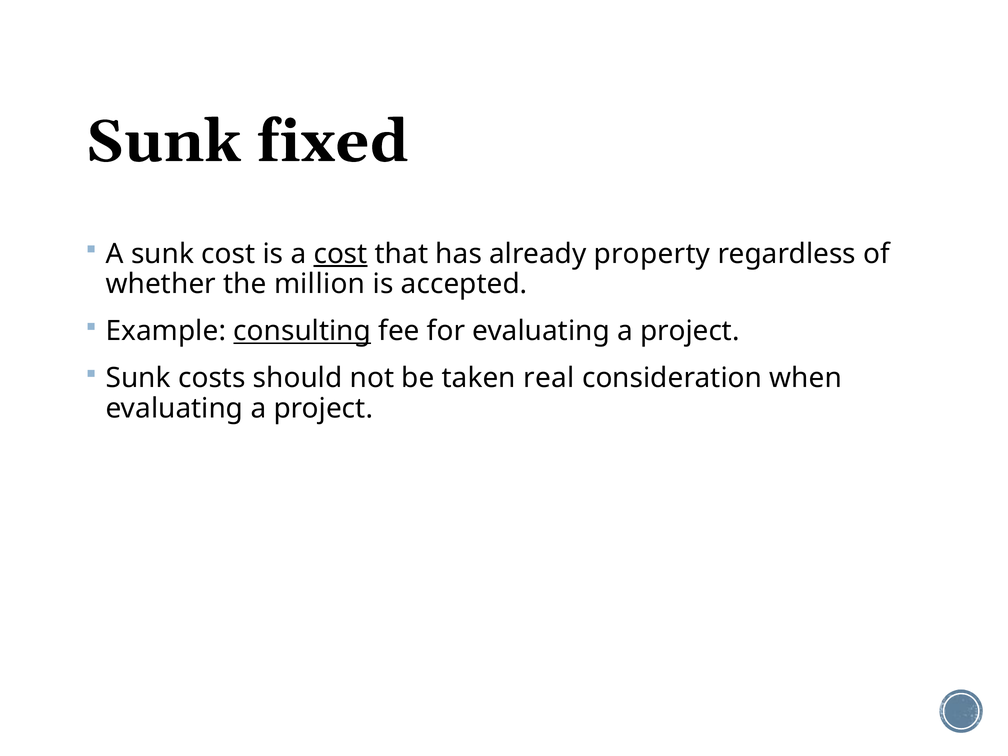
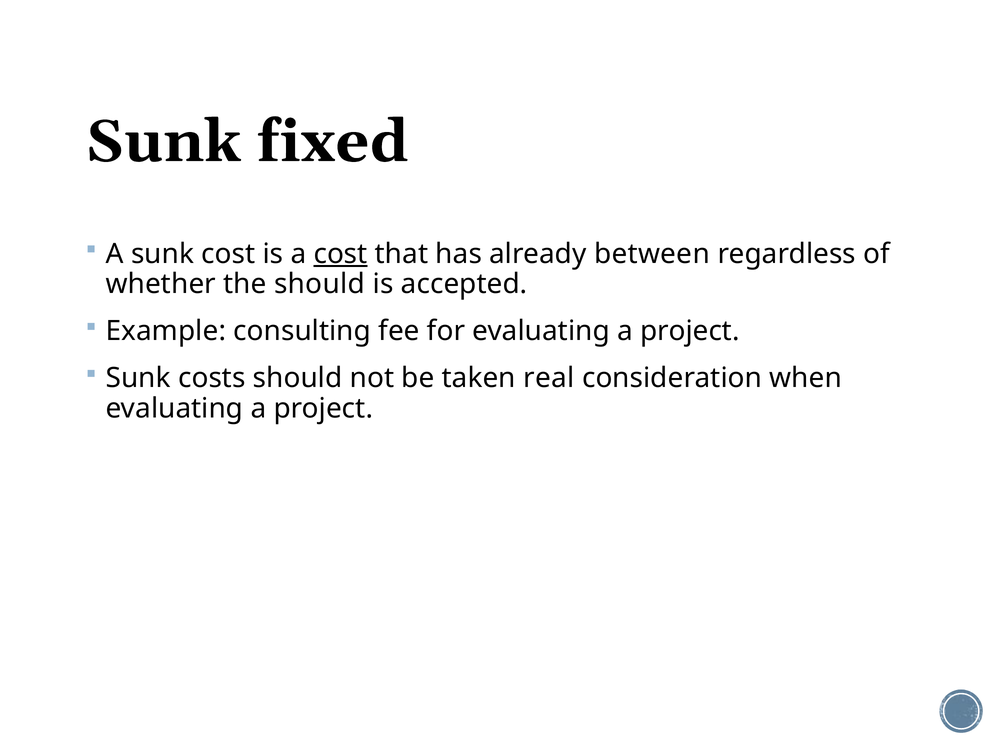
property: property -> between
the million: million -> should
consulting underline: present -> none
